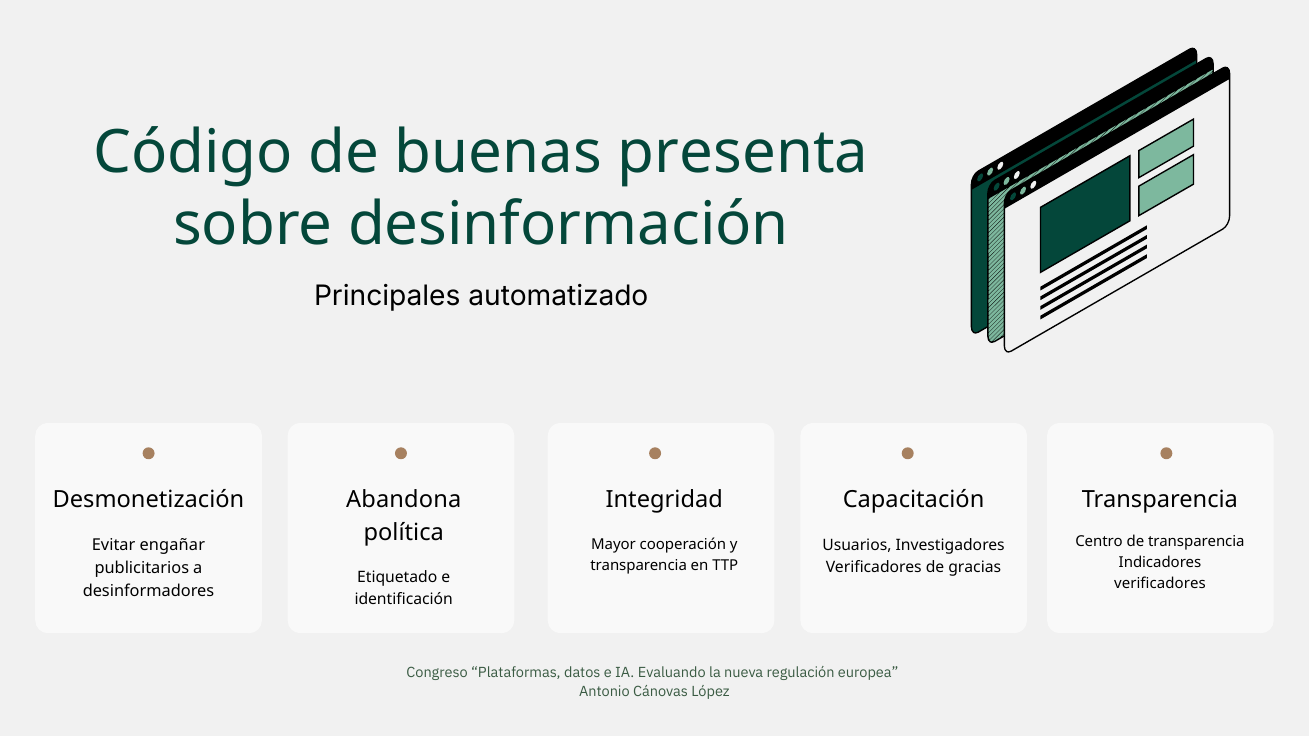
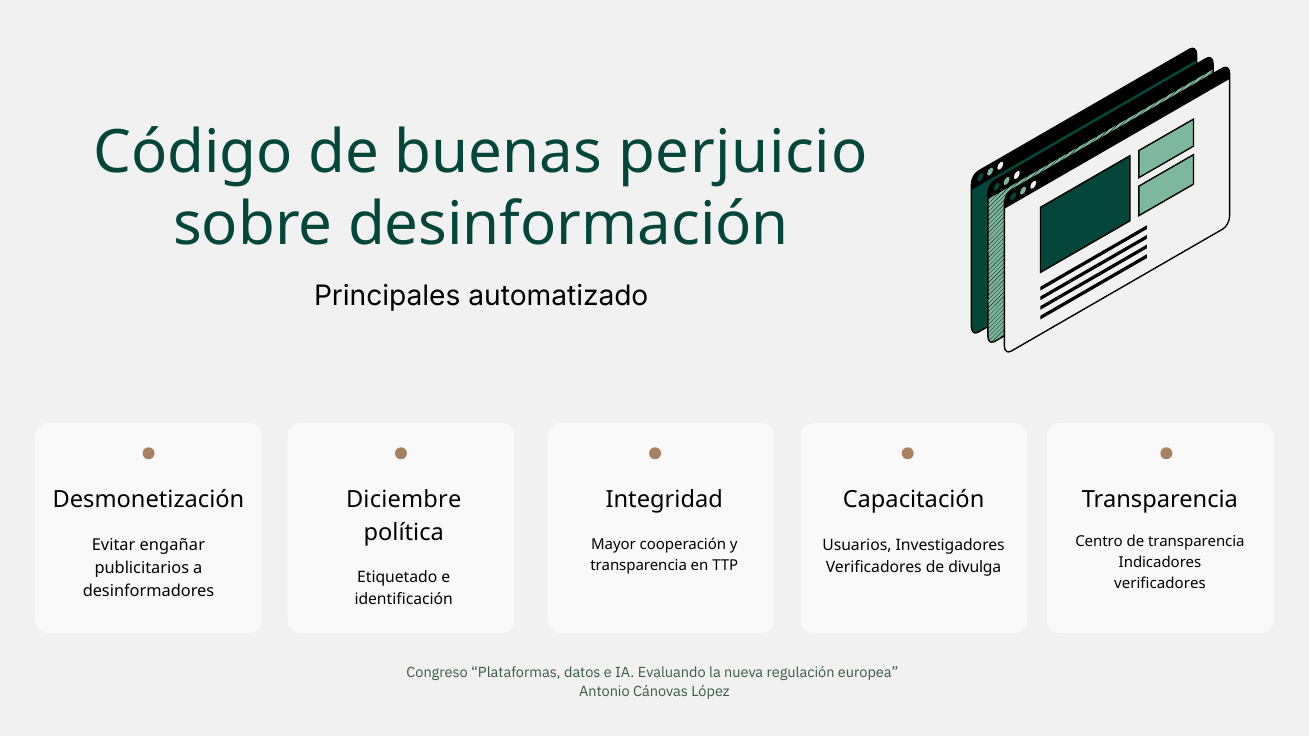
presenta: presenta -> perjuicio
Abandona: Abandona -> Diciembre
gracias: gracias -> divulga
